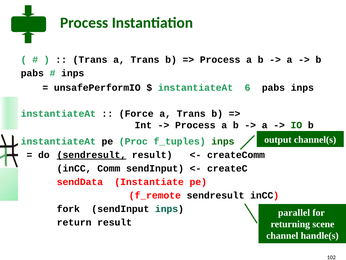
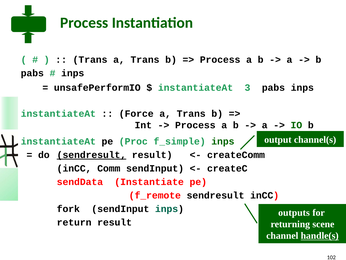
6: 6 -> 3
f_tuples: f_tuples -> f_simple
parallel: parallel -> outputs
handle(s underline: none -> present
